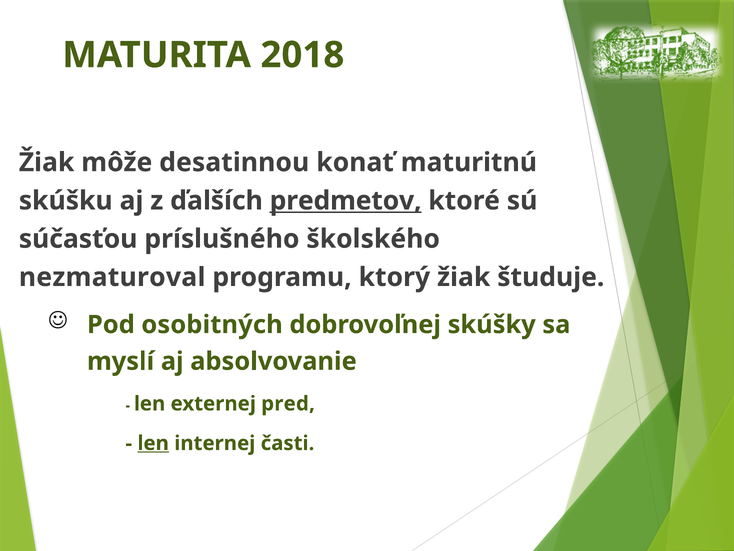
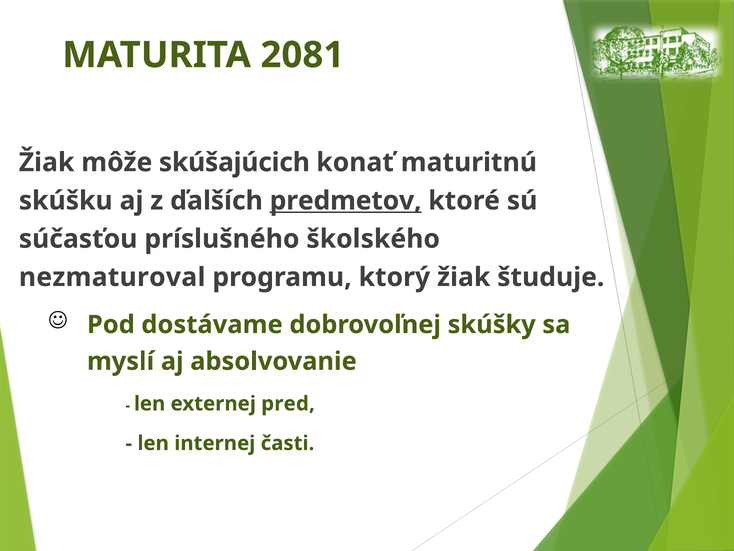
2018: 2018 -> 2081
desatinnou: desatinnou -> skúšajúcich
osobitných: osobitných -> dostávame
len at (153, 443) underline: present -> none
